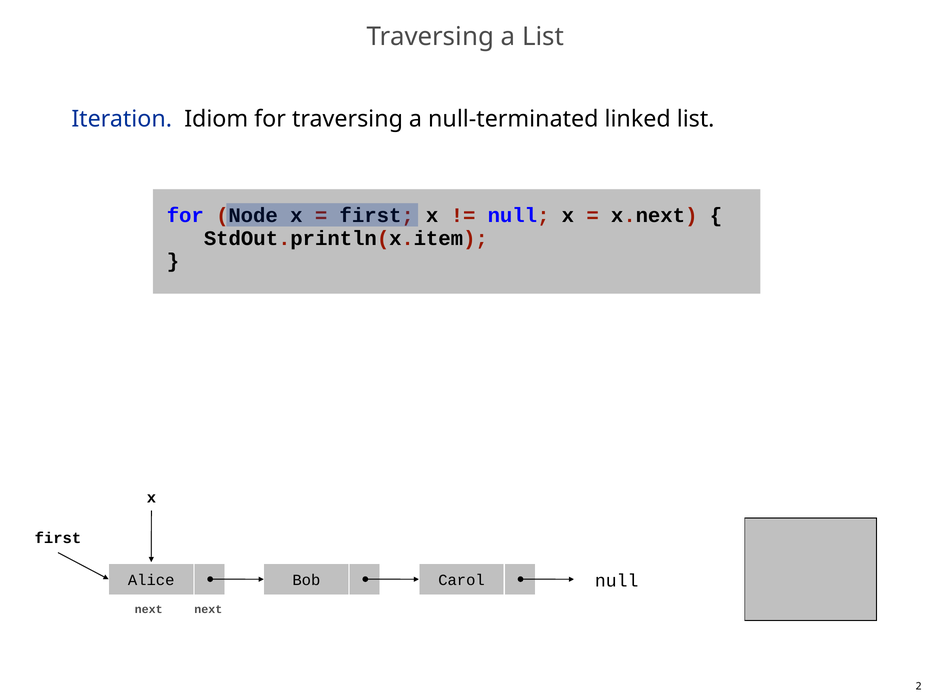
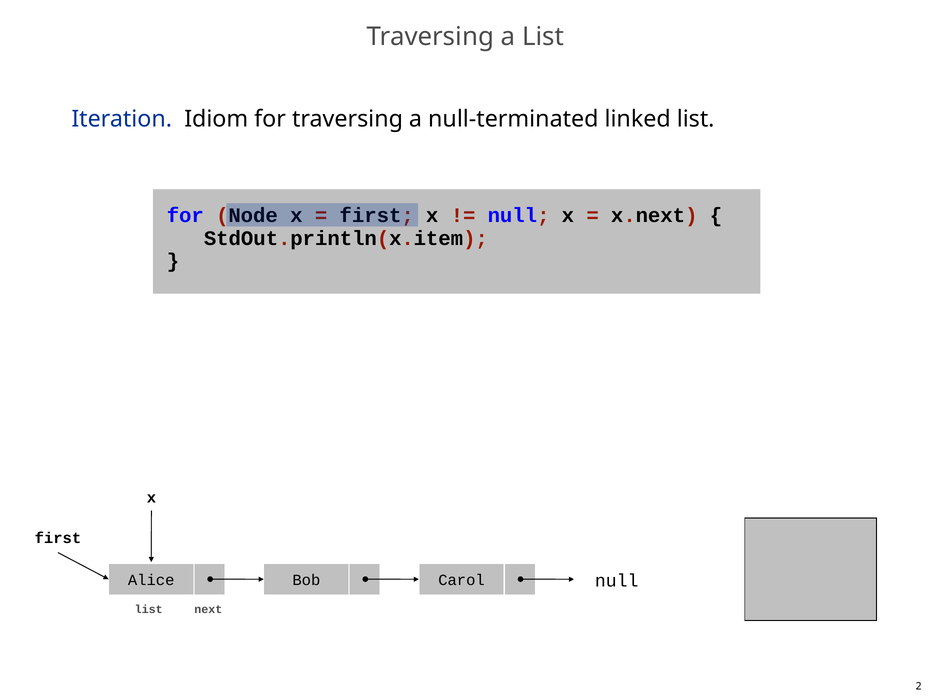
next at (149, 609): next -> list
